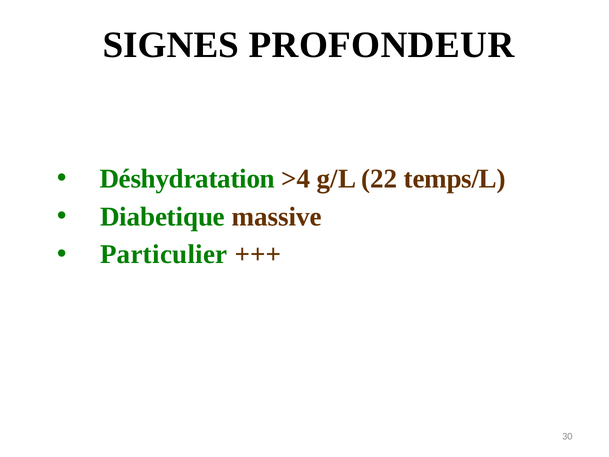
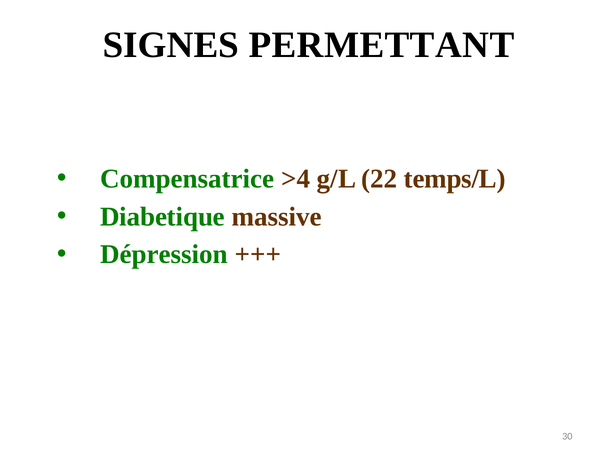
PROFONDEUR: PROFONDEUR -> PERMETTANT
Déshydratation: Déshydratation -> Compensatrice
Particulier: Particulier -> Dépression
